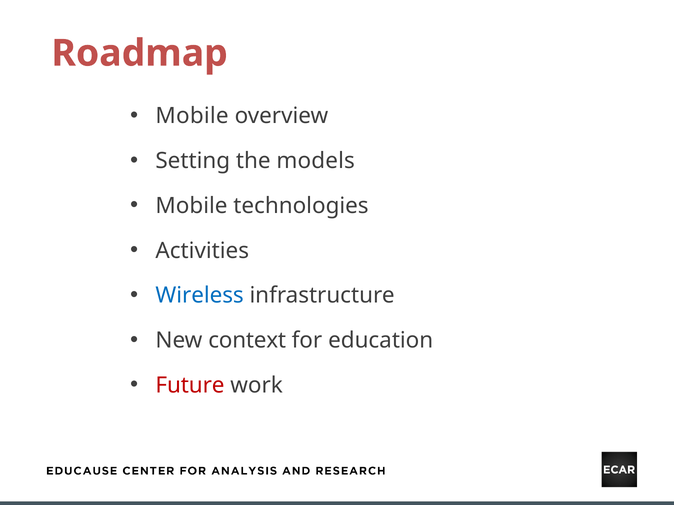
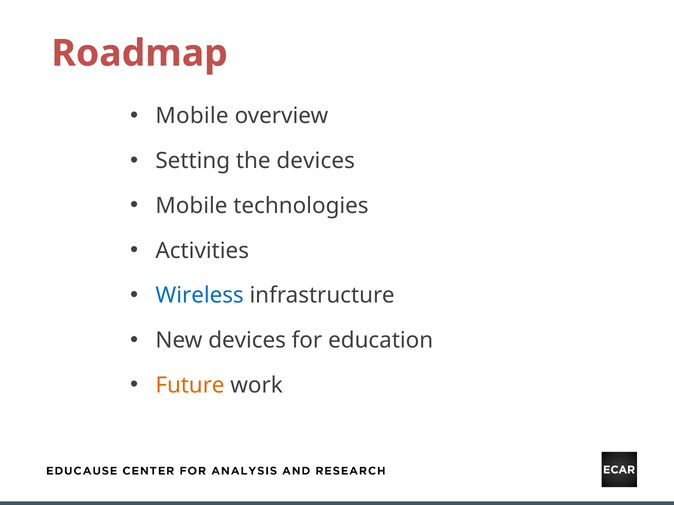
the models: models -> devices
New context: context -> devices
Future colour: red -> orange
